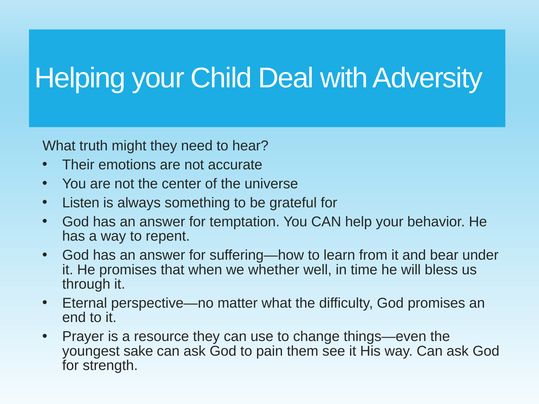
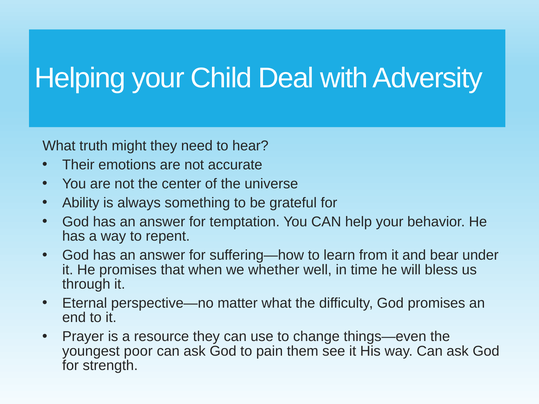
Listen: Listen -> Ability
sake: sake -> poor
